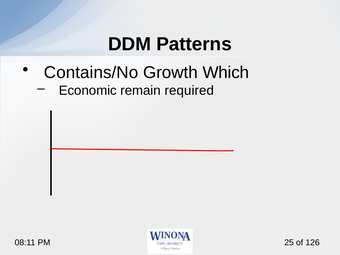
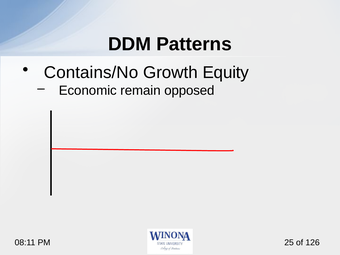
Which: Which -> Equity
required: required -> opposed
